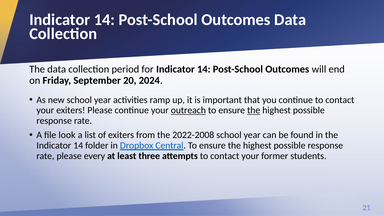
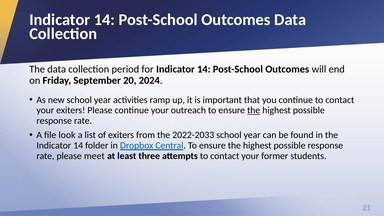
outreach underline: present -> none
2022-2008: 2022-2008 -> 2022-2033
every: every -> meet
